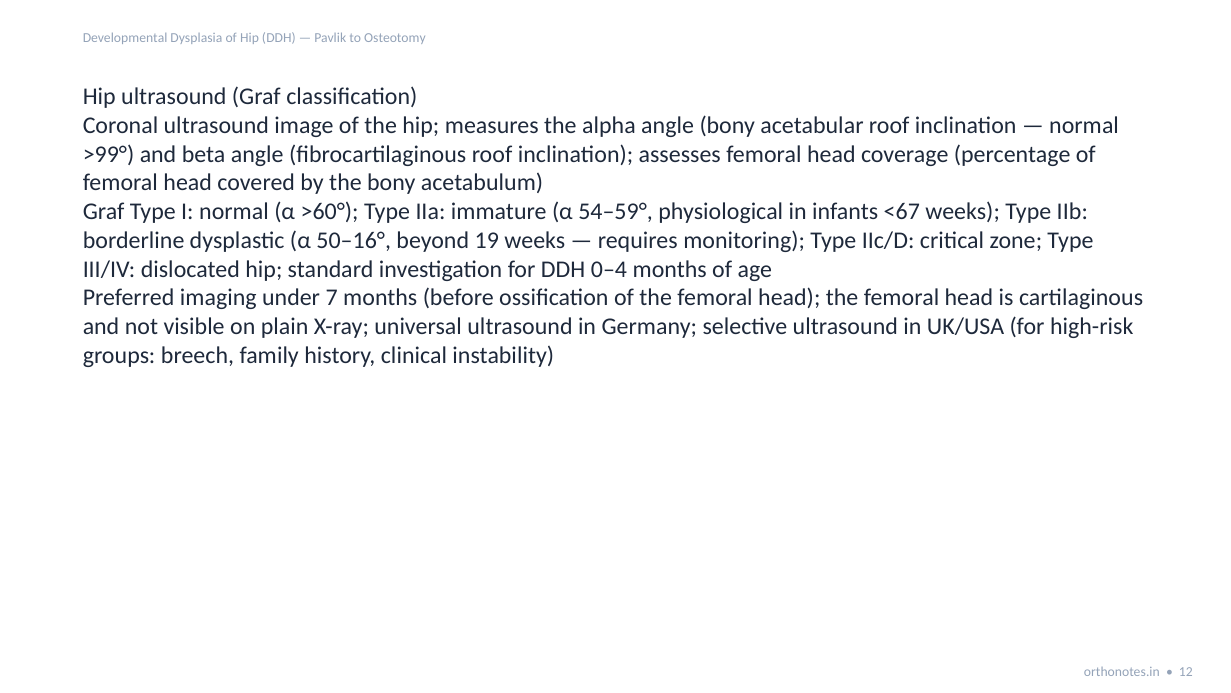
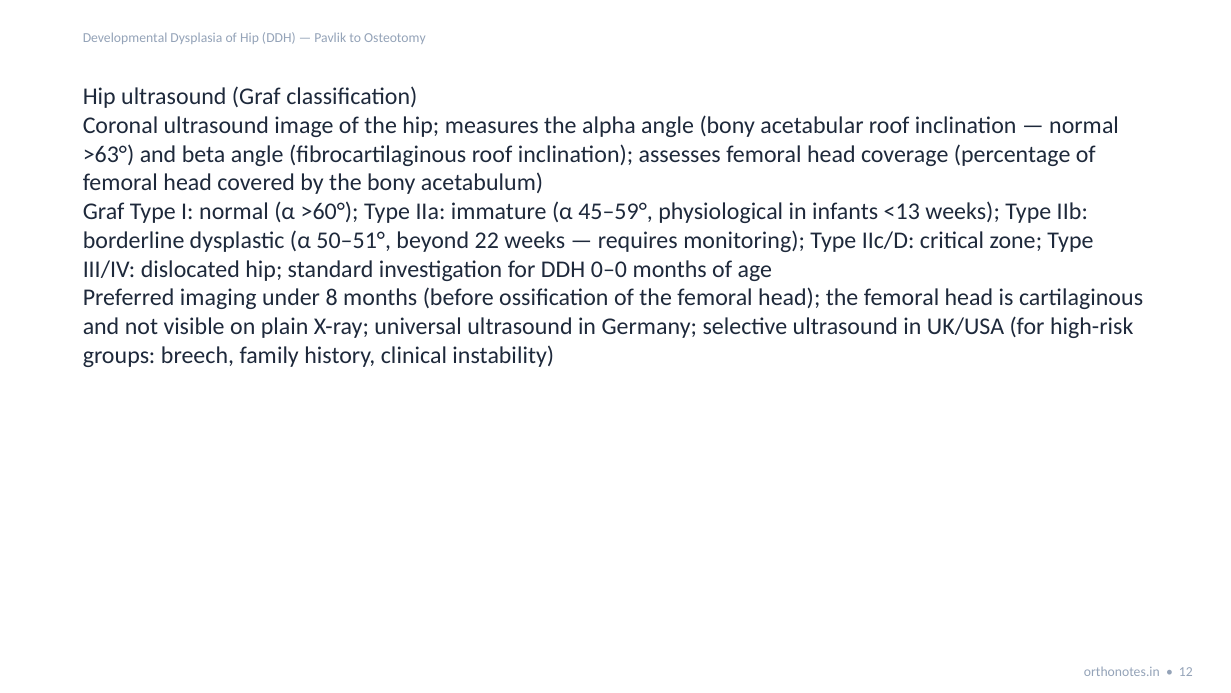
>99°: >99° -> >63°
54–59°: 54–59° -> 45–59°
<67: <67 -> <13
50–16°: 50–16° -> 50–51°
19: 19 -> 22
0–4: 0–4 -> 0–0
7: 7 -> 8
